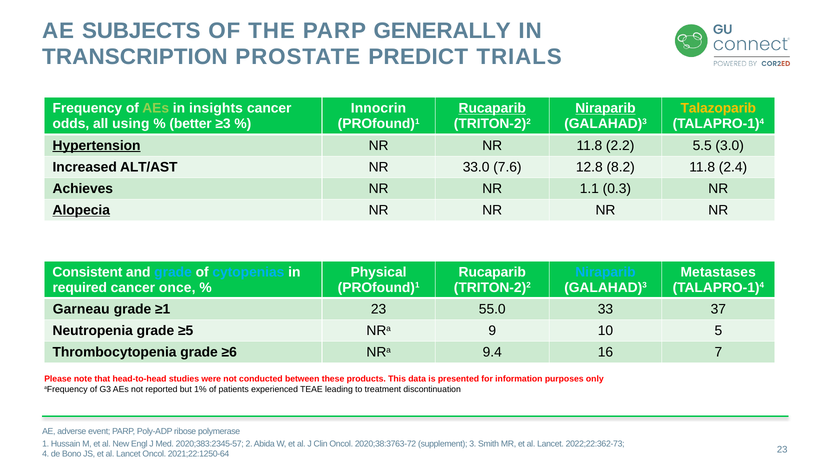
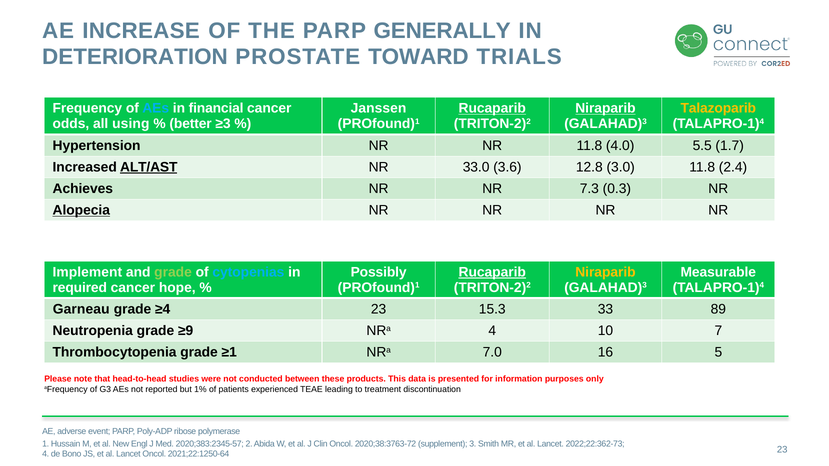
SUBJECTS: SUBJECTS -> INCREASE
TRANSCRIPTION: TRANSCRIPTION -> DETERIORATION
PREDICT: PREDICT -> TOWARD
AEs at (156, 108) colour: light green -> light blue
insights: insights -> financial
Innocrin: Innocrin -> Janssen
Hypertension underline: present -> none
2.2: 2.2 -> 4.0
3.0: 3.0 -> 1.7
ALT/AST underline: none -> present
7.6: 7.6 -> 3.6
8.2: 8.2 -> 3.0
1.1: 1.1 -> 7.3
Consistent: Consistent -> Implement
grade at (173, 272) colour: light blue -> light green
Physical: Physical -> Possibly
Rucaparib at (492, 272) underline: none -> present
Niraparib at (605, 272) colour: light blue -> yellow
Metastases: Metastases -> Measurable
once: once -> hope
≥1: ≥1 -> ≥4
55.0: 55.0 -> 15.3
37: 37 -> 89
≥5: ≥5 -> ≥9
NRa 9: 9 -> 4
5: 5 -> 7
≥6: ≥6 -> ≥1
9.4: 9.4 -> 7.0
7: 7 -> 5
